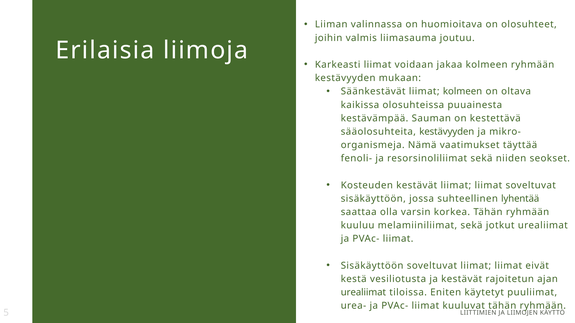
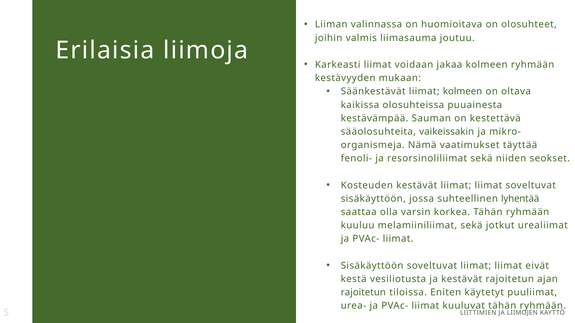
sääolosuhteita kestävyyden: kestävyyden -> vaikeissakin
urealiimat at (363, 293): urealiimat -> rajoitetun
